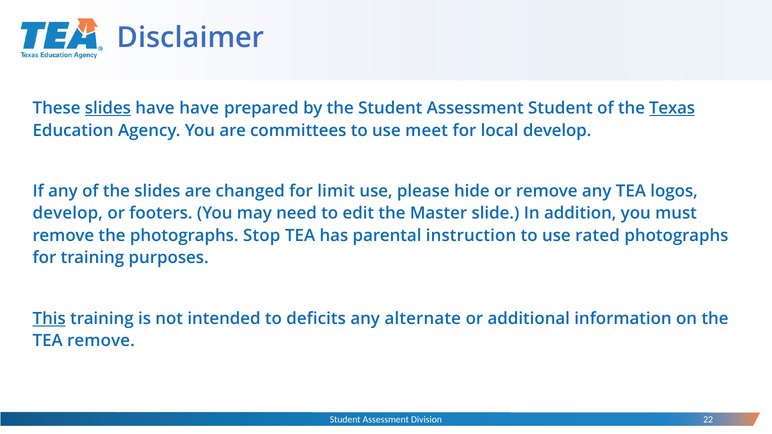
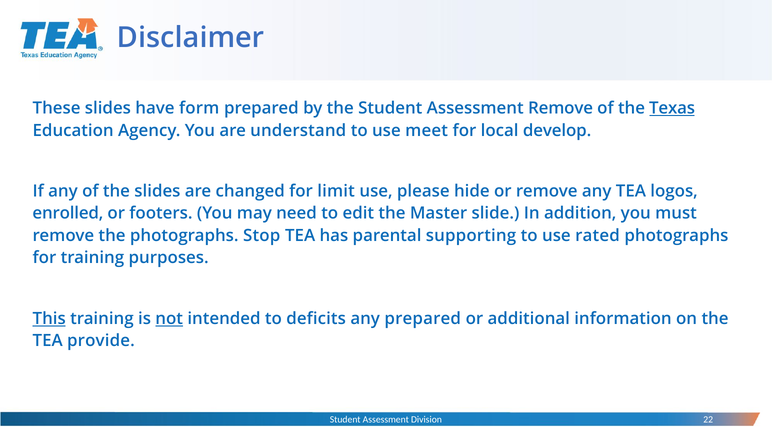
slides at (108, 108) underline: present -> none
have have: have -> form
Assessment Student: Student -> Remove
committees: committees -> understand
develop at (68, 214): develop -> enrolled
instruction: instruction -> supporting
not underline: none -> present
any alternate: alternate -> prepared
TEA remove: remove -> provide
